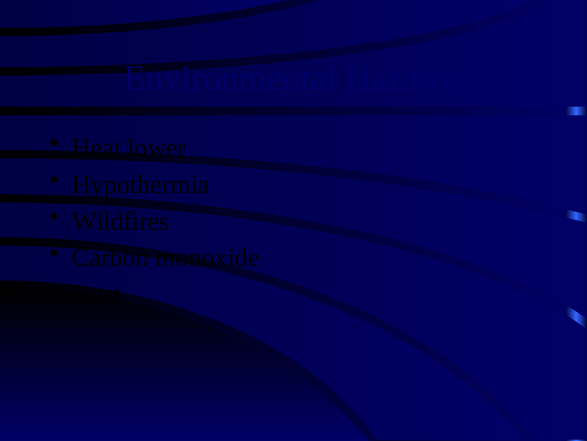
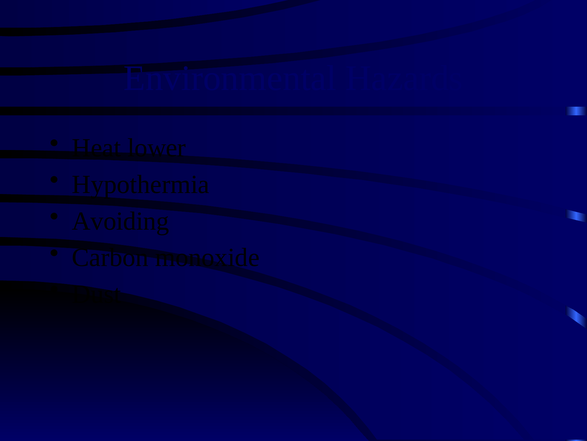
Wildfires: Wildfires -> Avoiding
